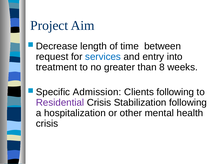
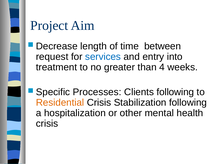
8: 8 -> 4
Admission: Admission -> Processes
Residential colour: purple -> orange
